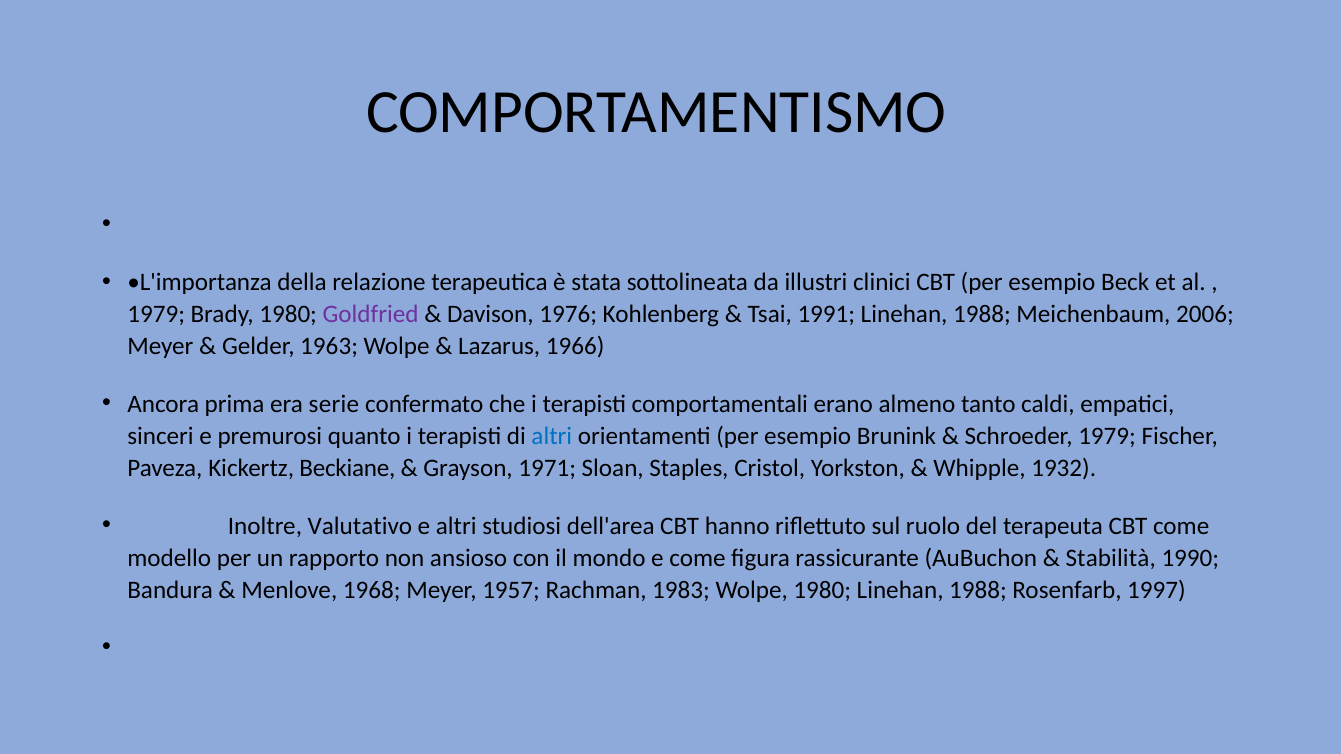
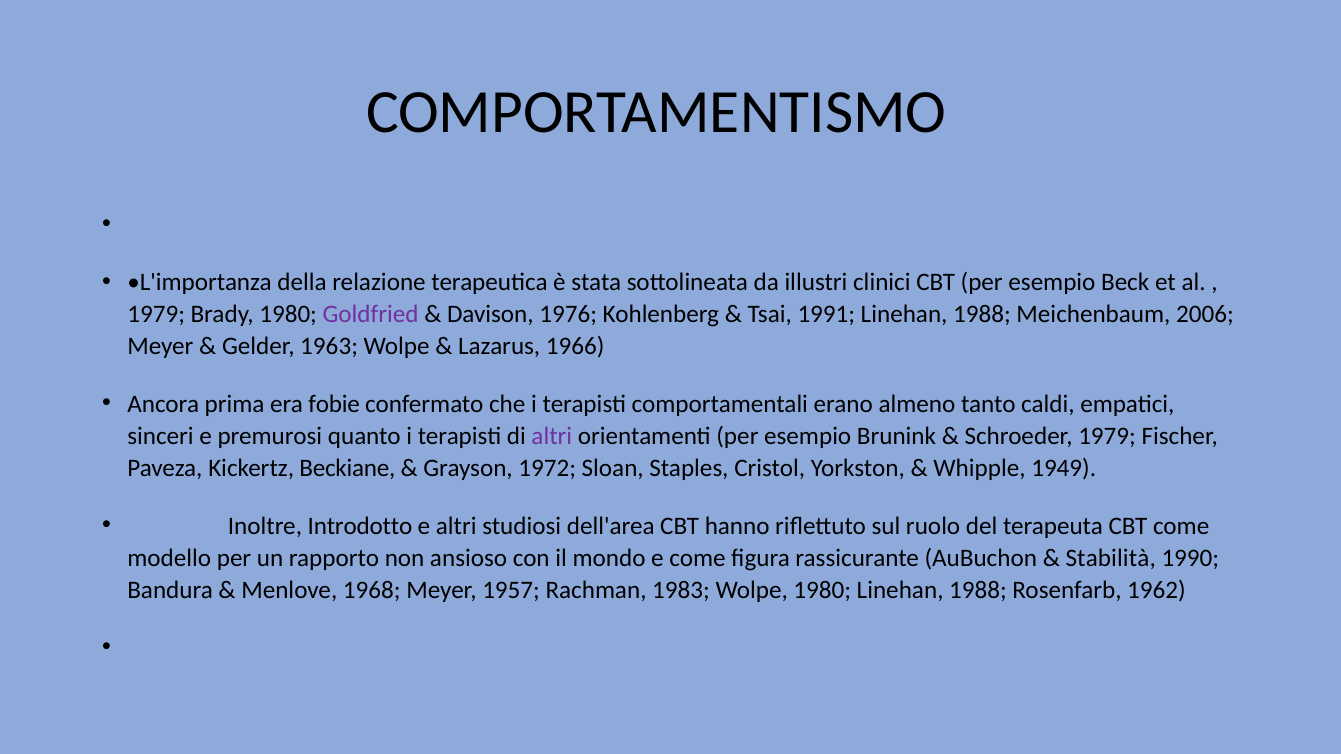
serie: serie -> fobie
altri at (552, 436) colour: blue -> purple
1971: 1971 -> 1972
1932: 1932 -> 1949
Valutativo: Valutativo -> Introdotto
1997: 1997 -> 1962
